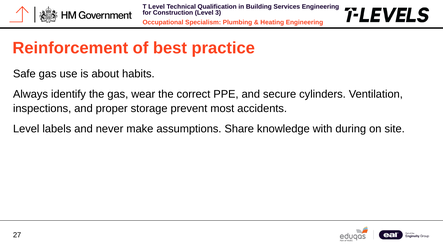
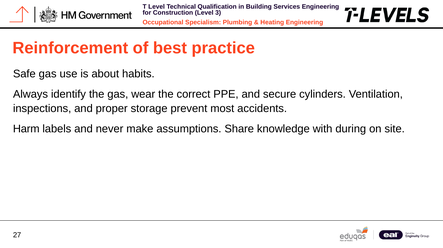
Level at (26, 129): Level -> Harm
